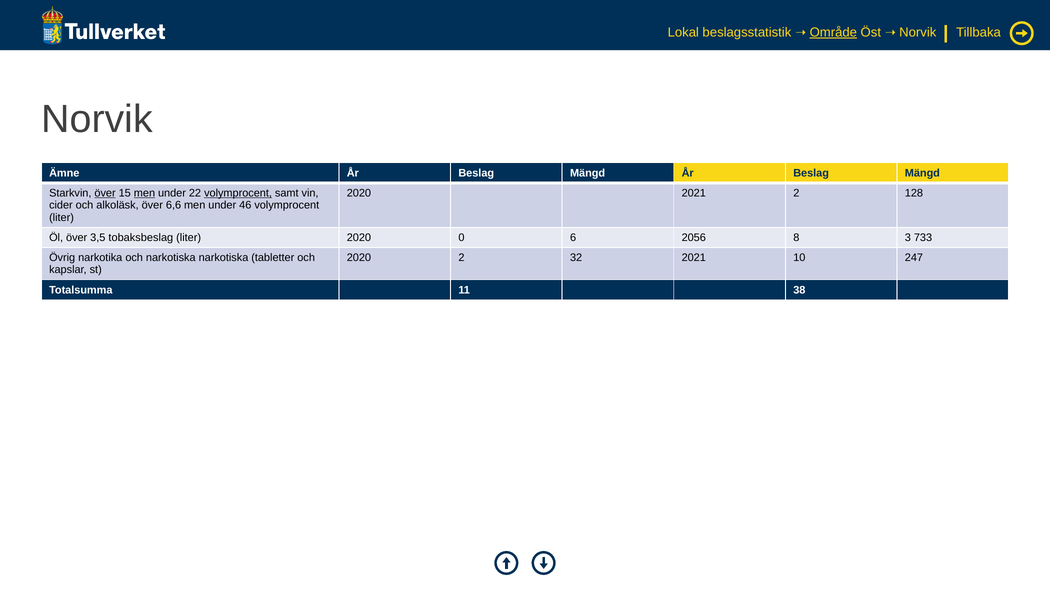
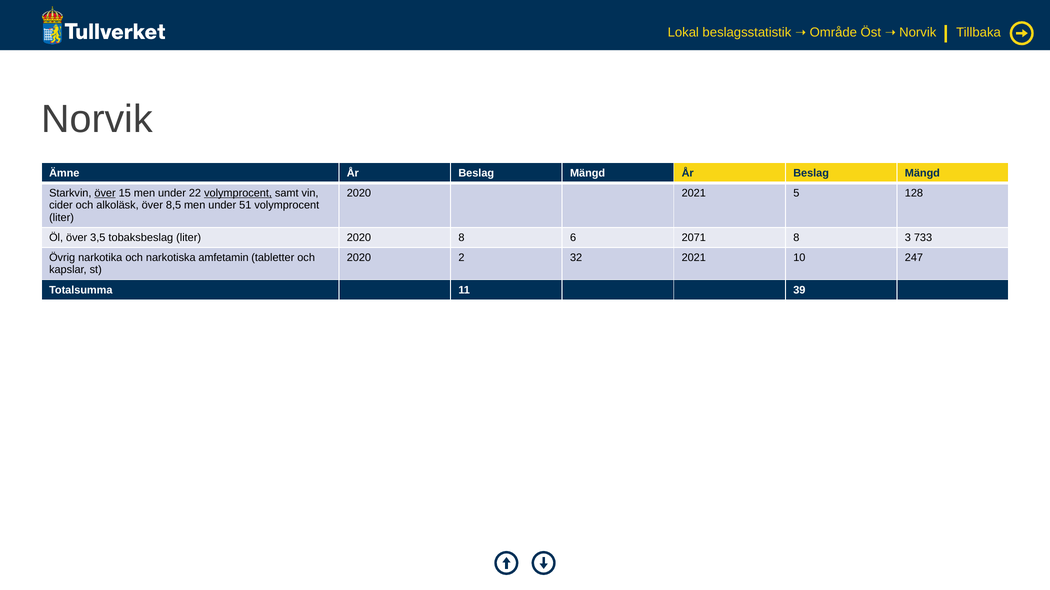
Område underline: present -> none
men at (144, 193) underline: present -> none
2021 2: 2 -> 5
6,6: 6,6 -> 8,5
46: 46 -> 51
2020 0: 0 -> 8
2056: 2056 -> 2071
narkotiska narkotiska: narkotiska -> amfetamin
38: 38 -> 39
